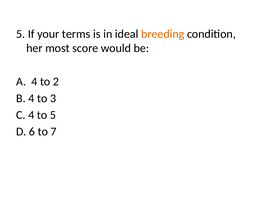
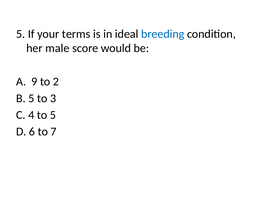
breeding colour: orange -> blue
most: most -> male
4 at (34, 82): 4 -> 9
B 4: 4 -> 5
